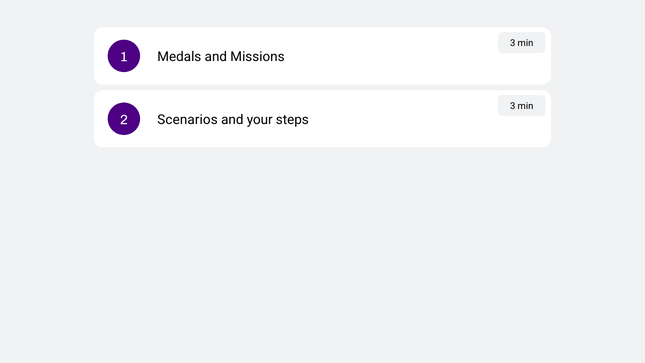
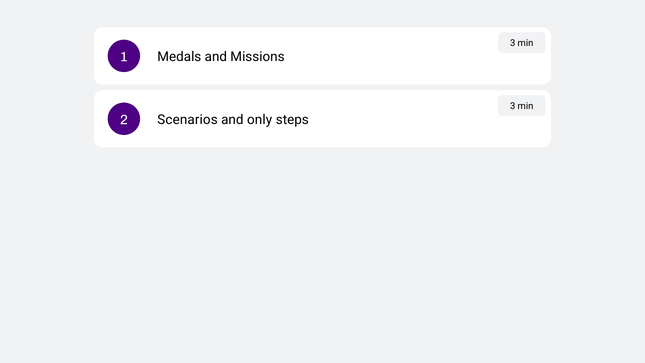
your: your -> only
